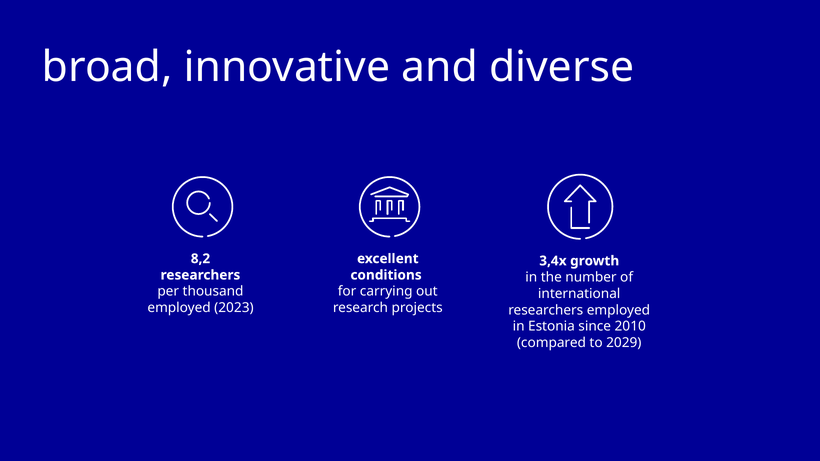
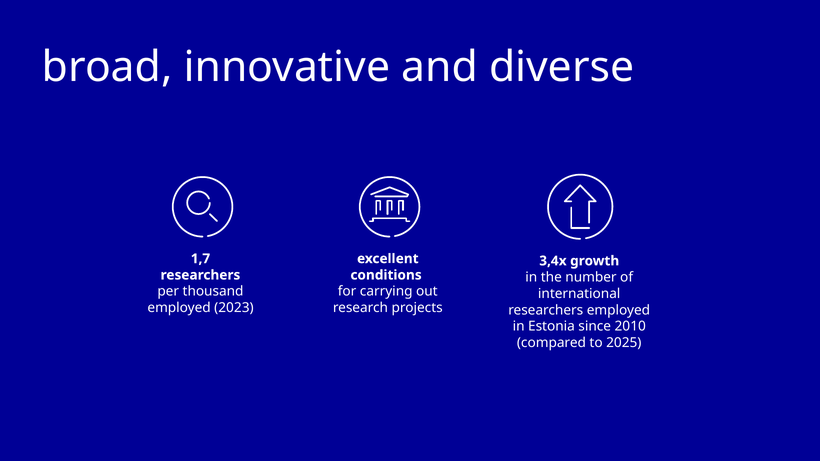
8,2: 8,2 -> 1,7
2029: 2029 -> 2025
